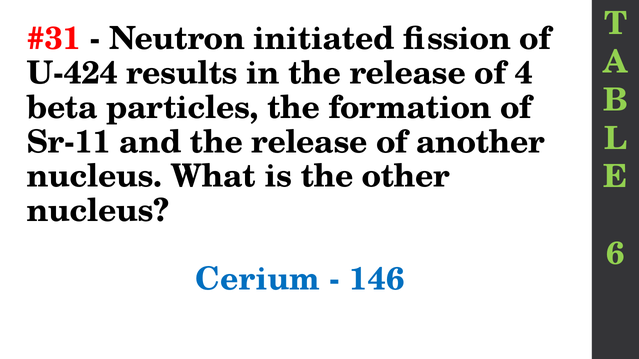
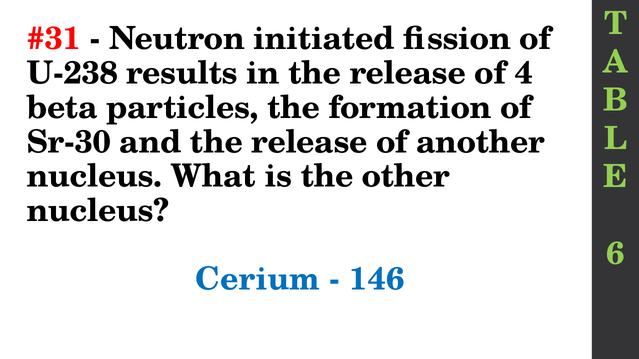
U-424: U-424 -> U-238
Sr-11: Sr-11 -> Sr-30
